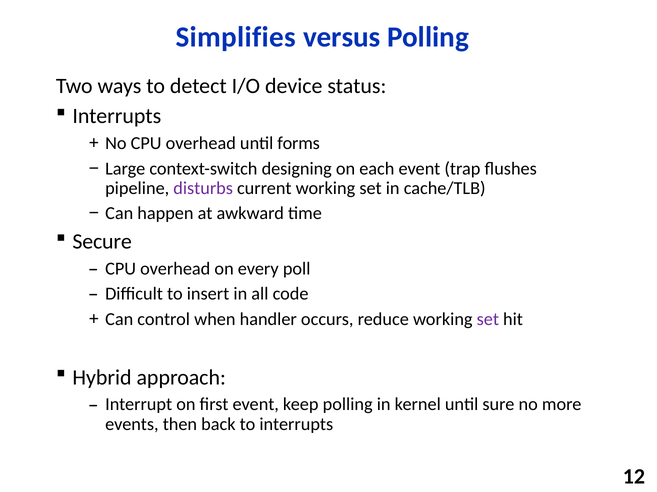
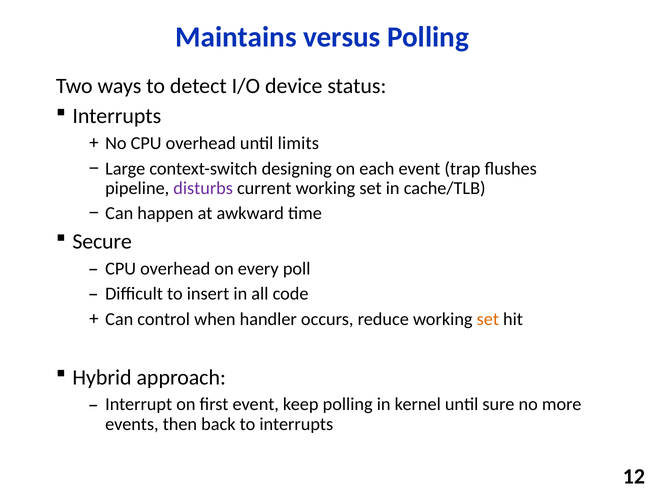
Simplifies: Simplifies -> Maintains
forms: forms -> limits
set at (488, 319) colour: purple -> orange
